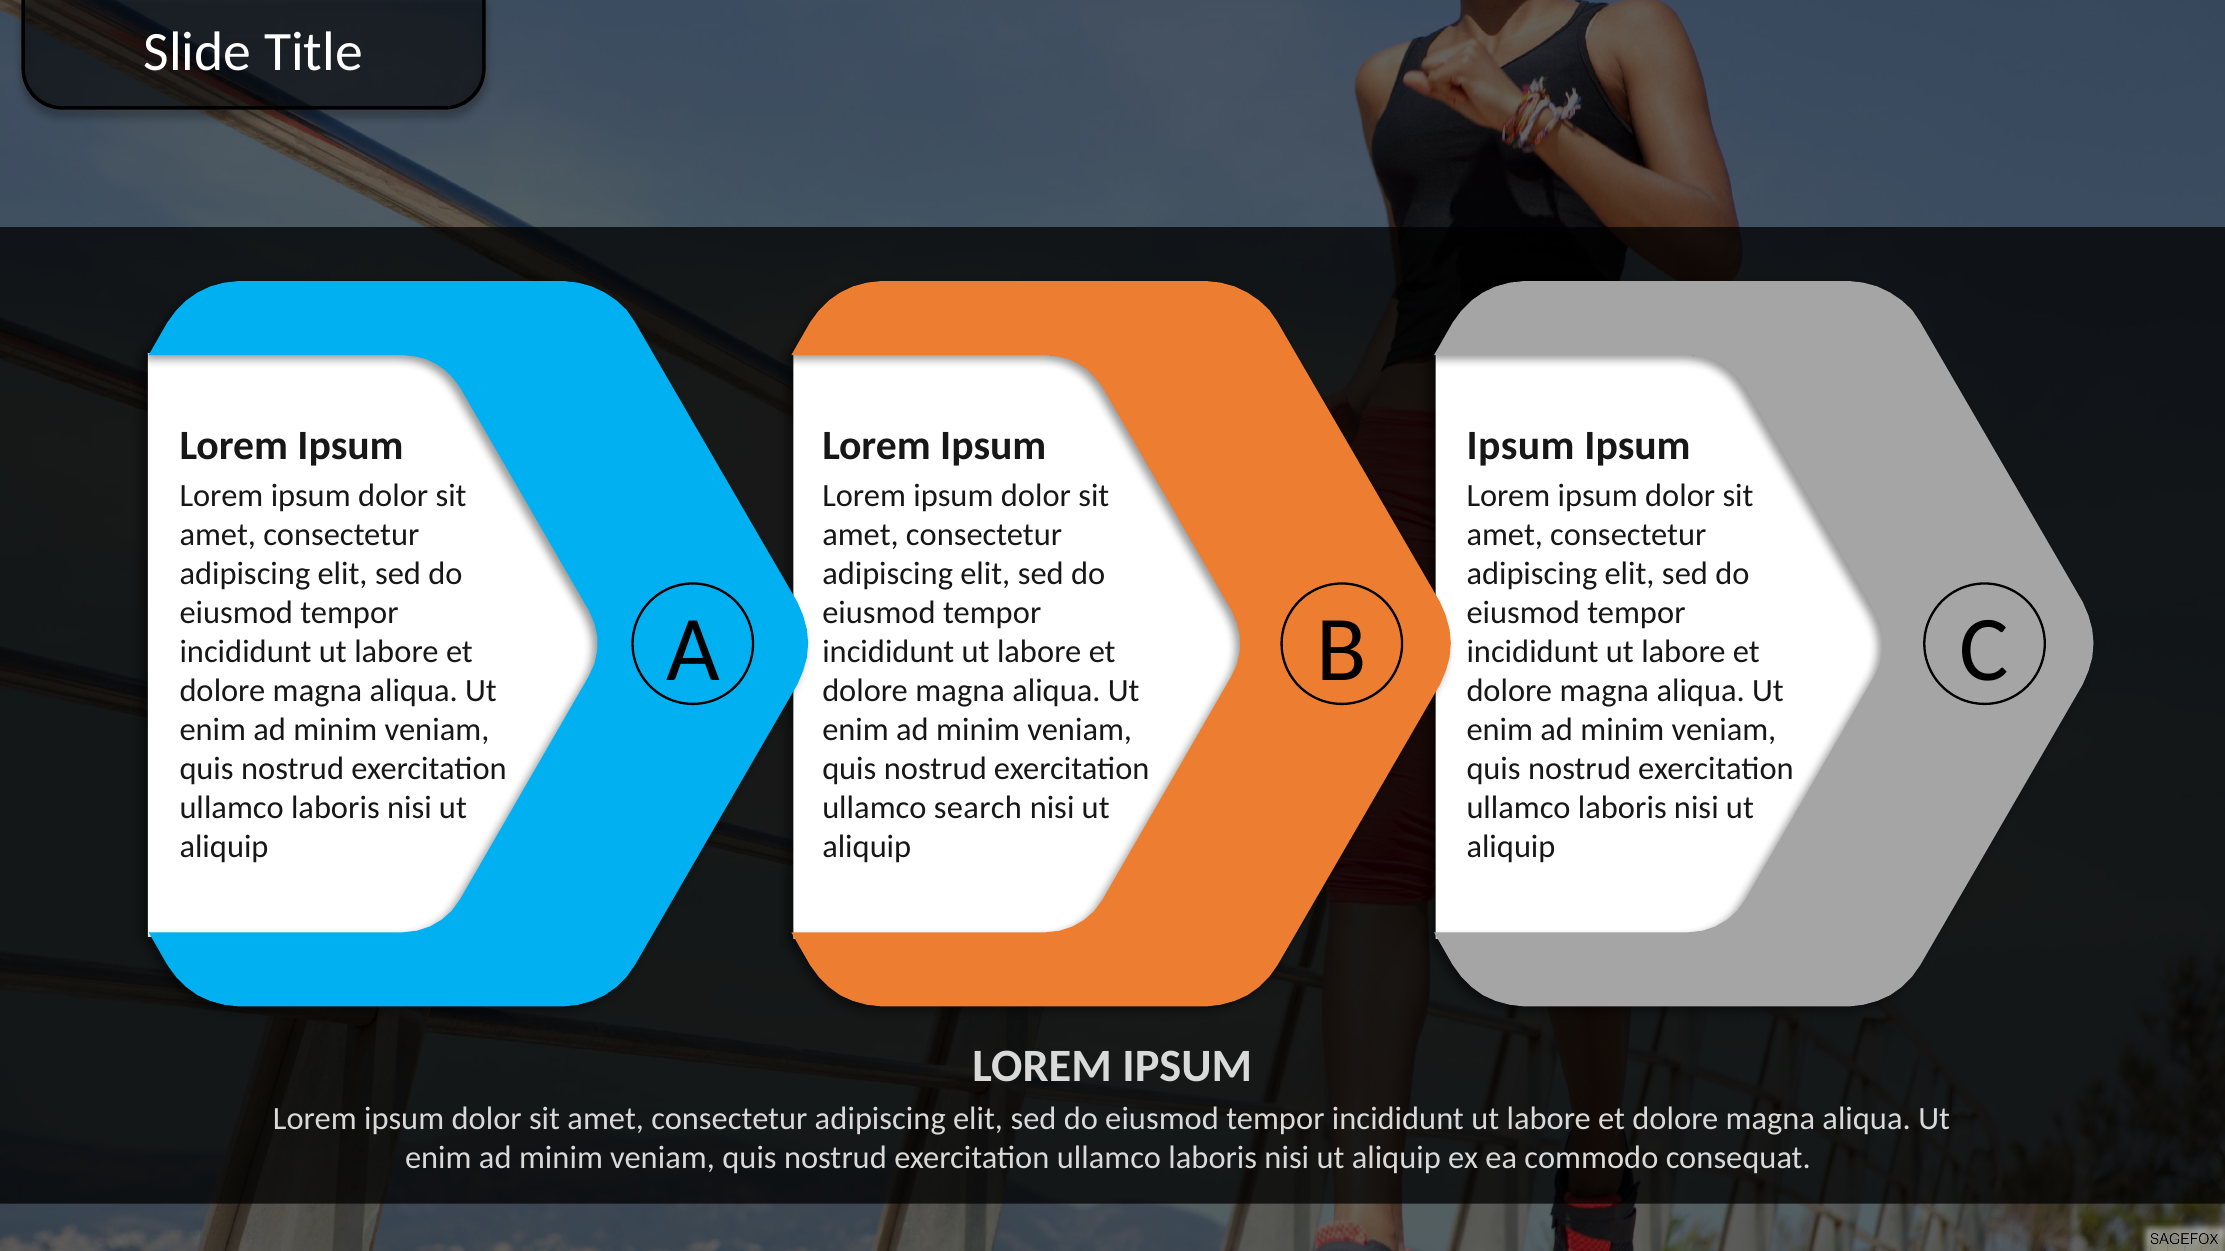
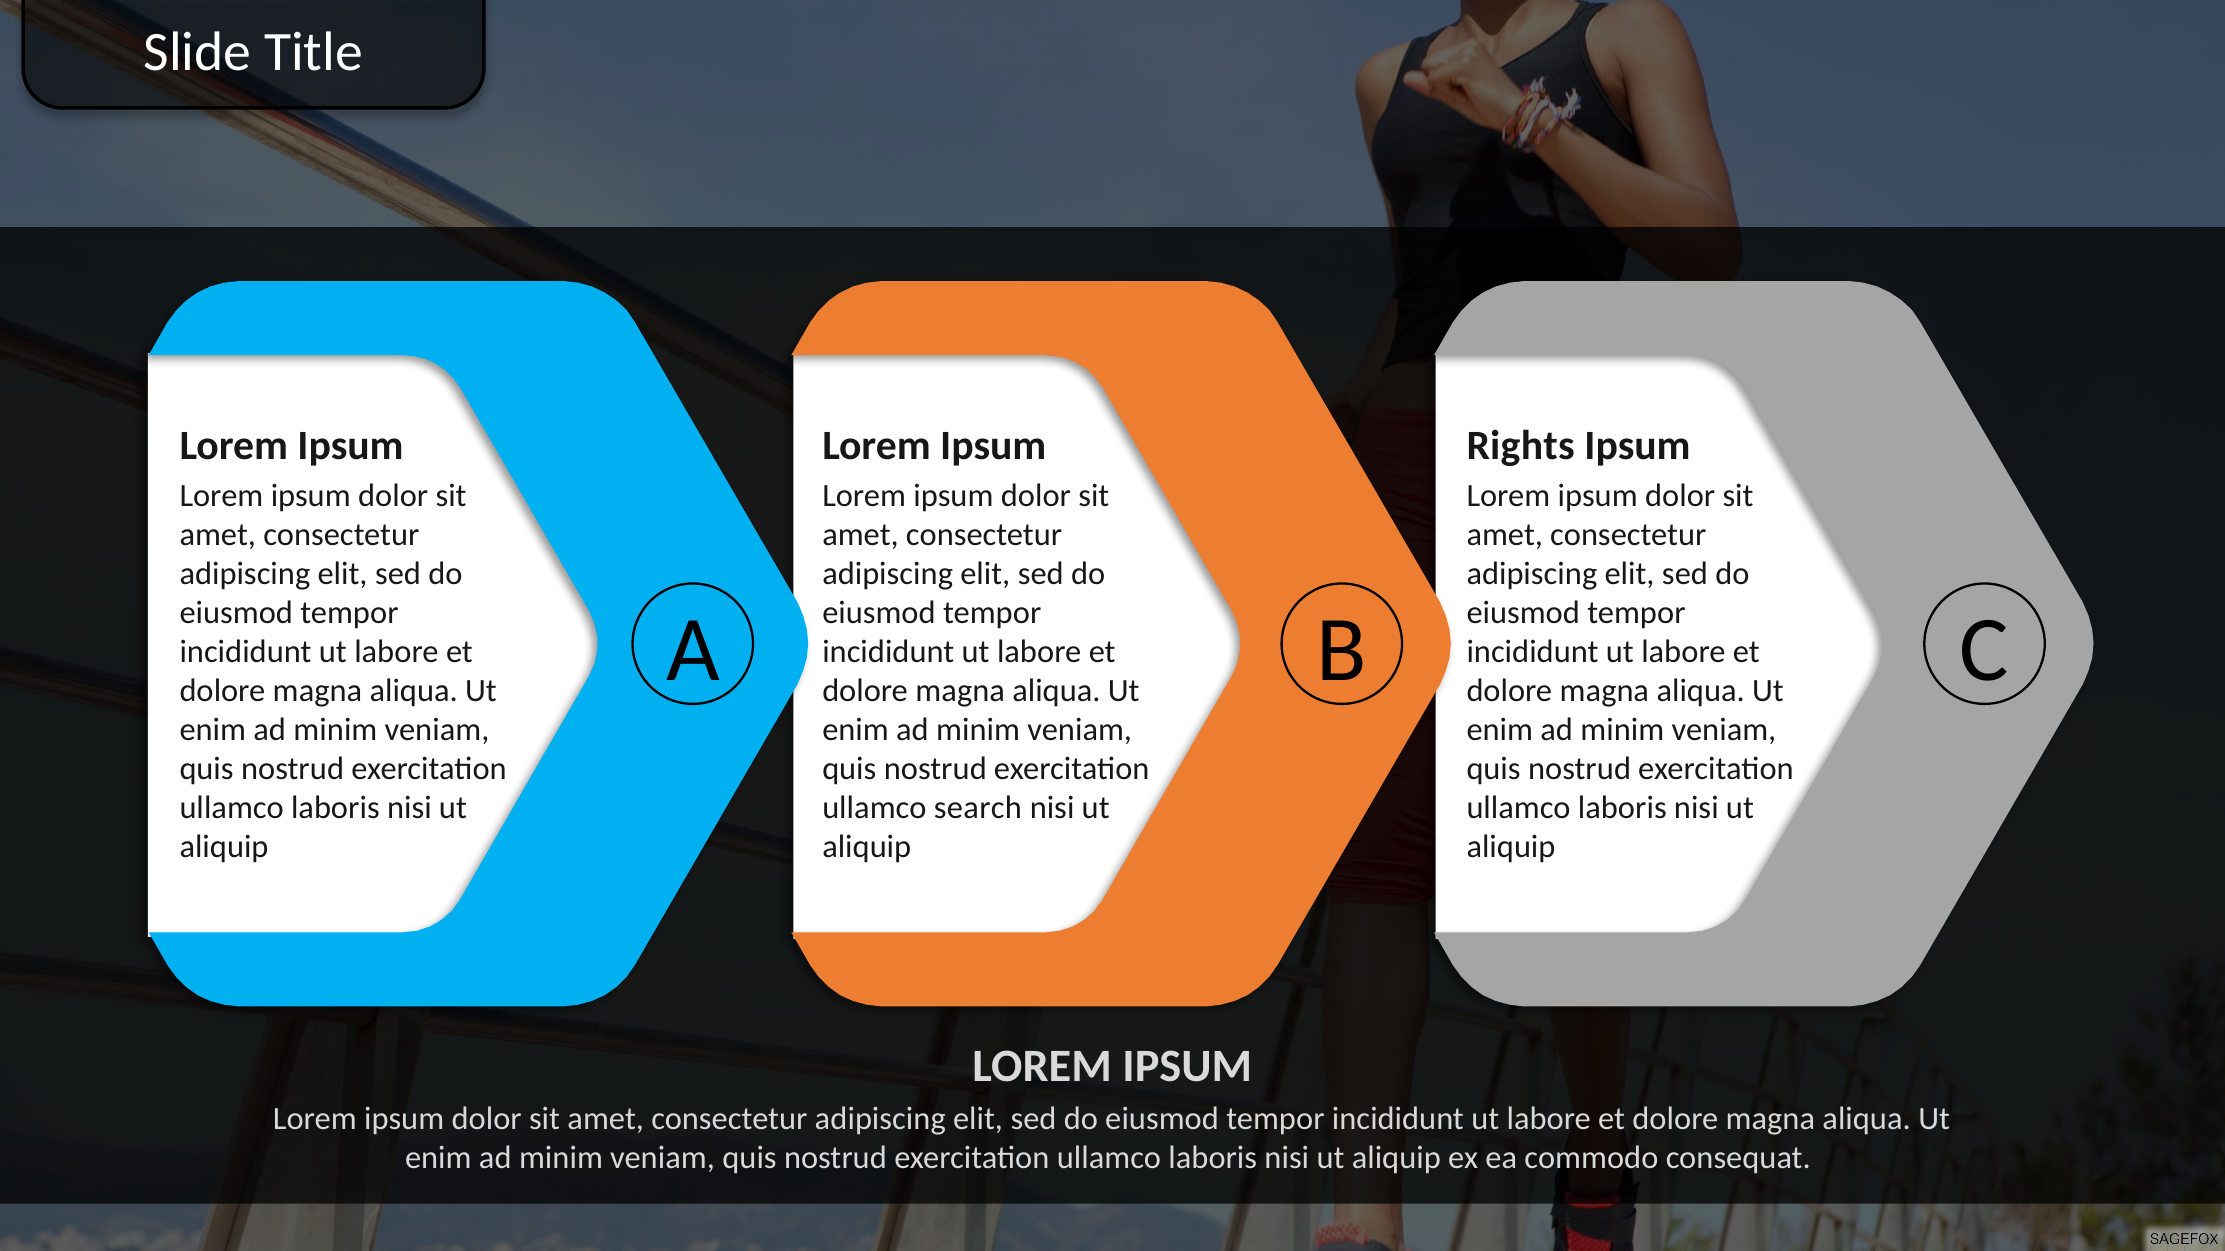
Ipsum at (1521, 446): Ipsum -> Rights
